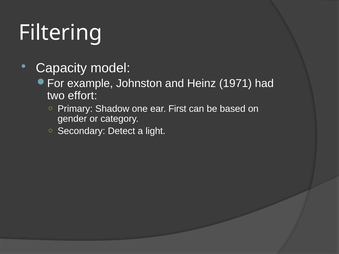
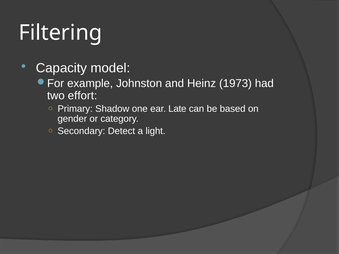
1971: 1971 -> 1973
First: First -> Late
